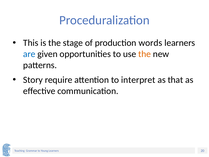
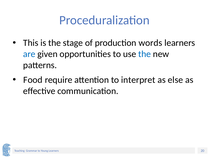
the at (145, 54) colour: orange -> blue
Story: Story -> Food
that: that -> else
